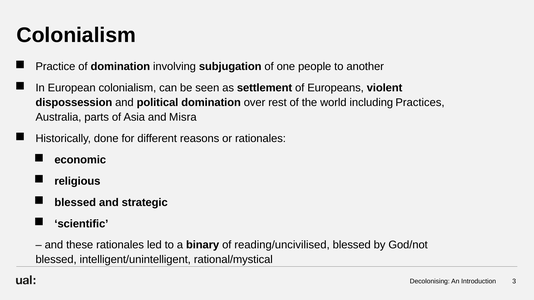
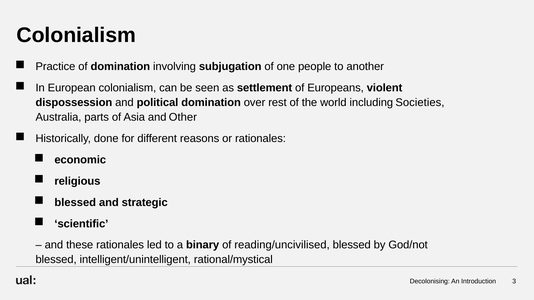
Practices: Practices -> Societies
Misra: Misra -> Other
